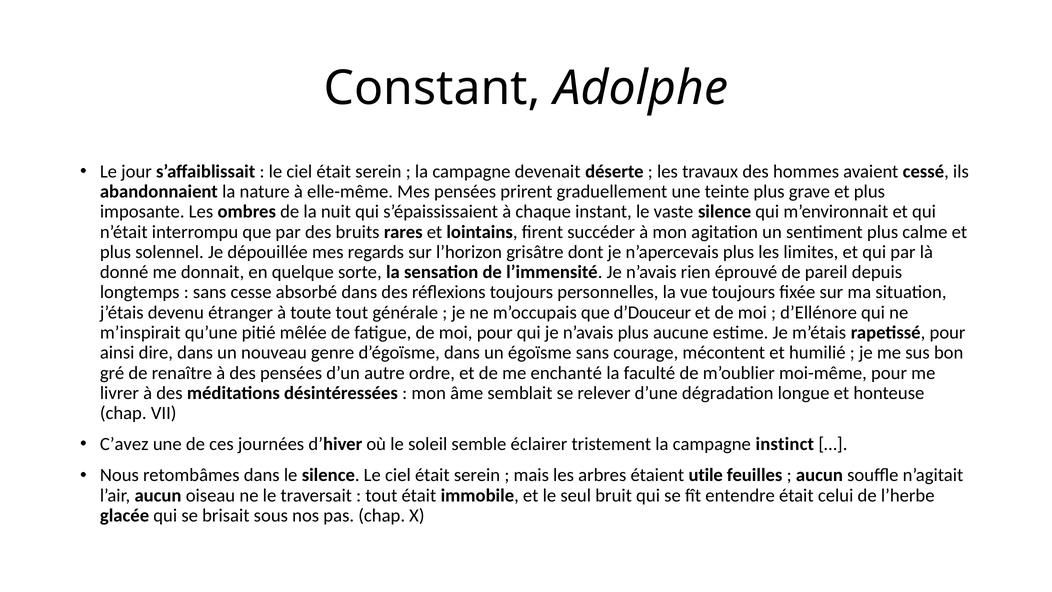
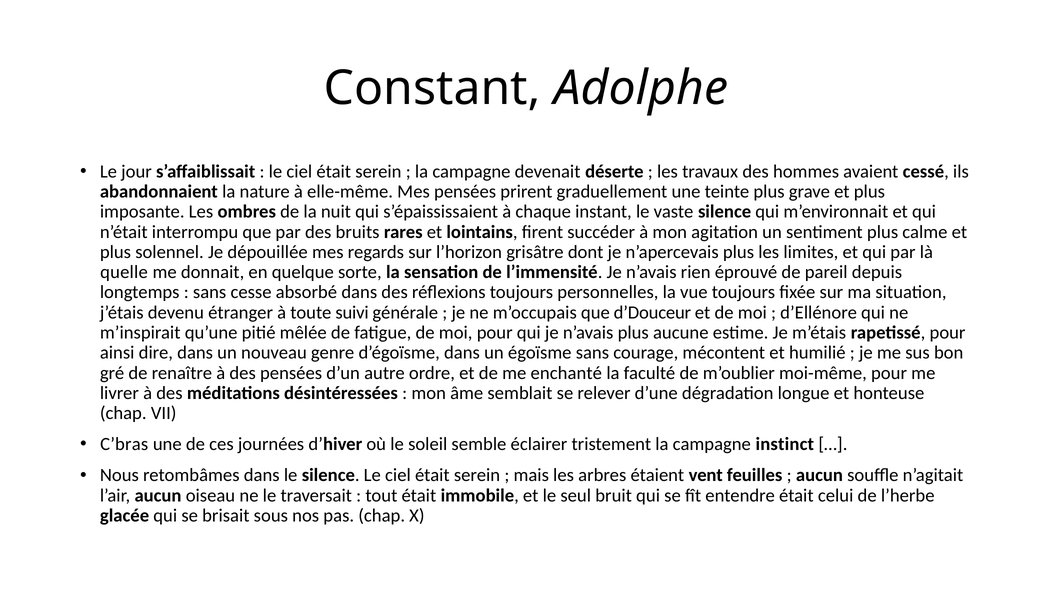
donné: donné -> quelle
toute tout: tout -> suivi
C’avez: C’avez -> C’bras
utile: utile -> vent
